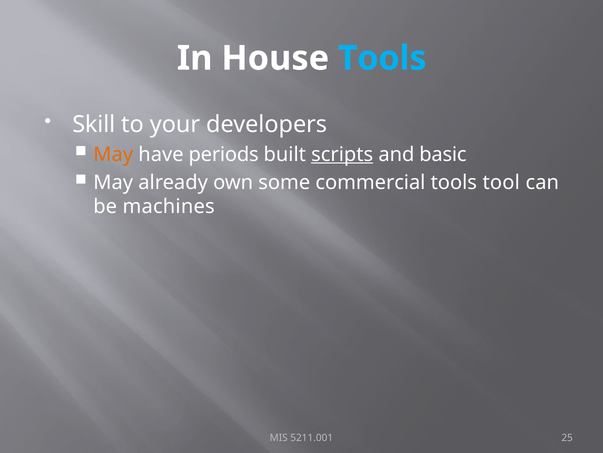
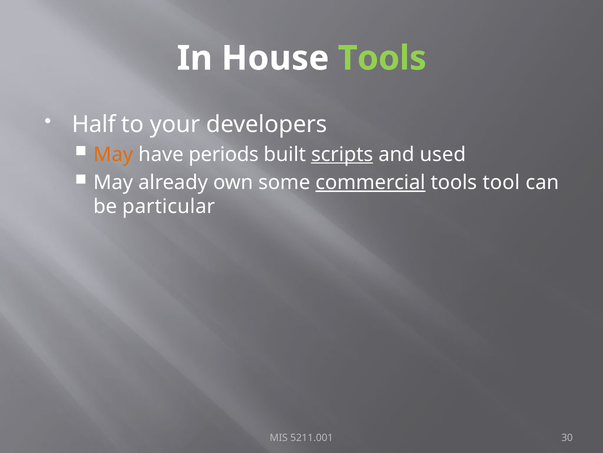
Tools at (382, 58) colour: light blue -> light green
Skill: Skill -> Half
basic: basic -> used
commercial underline: none -> present
machines: machines -> particular
25: 25 -> 30
